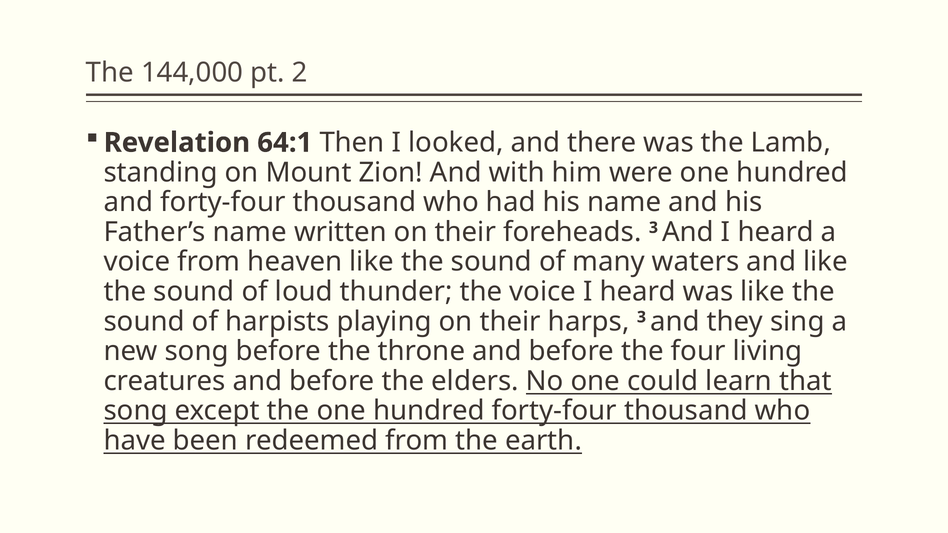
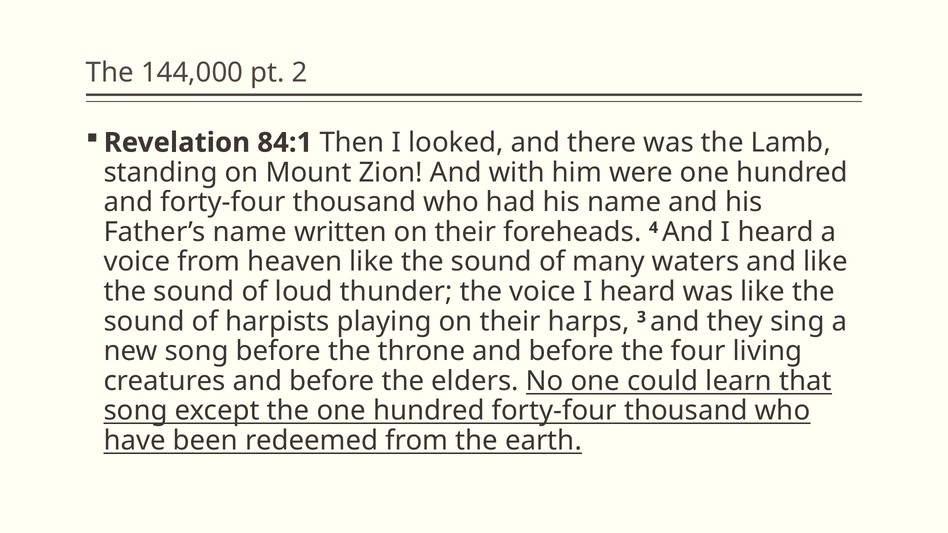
64:1: 64:1 -> 84:1
foreheads 3: 3 -> 4
